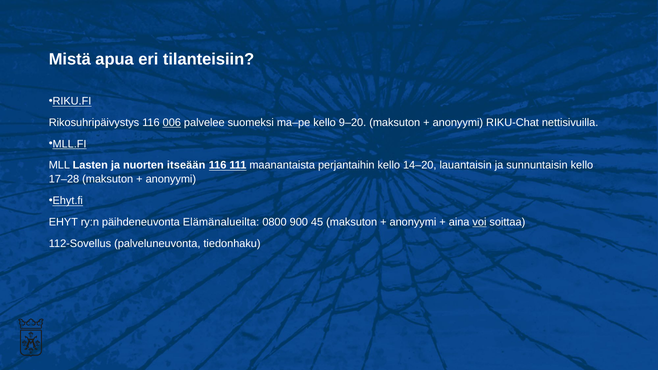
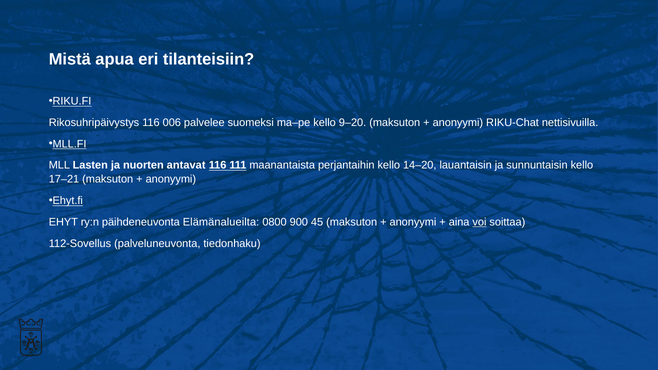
006 underline: present -> none
itseään: itseään -> antavat
17–28: 17–28 -> 17–21
